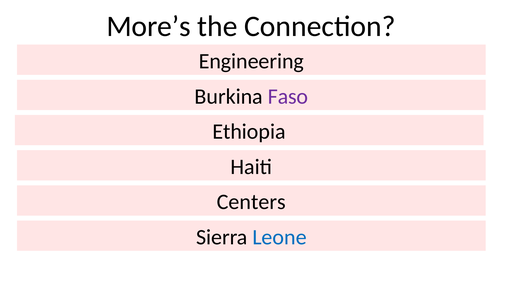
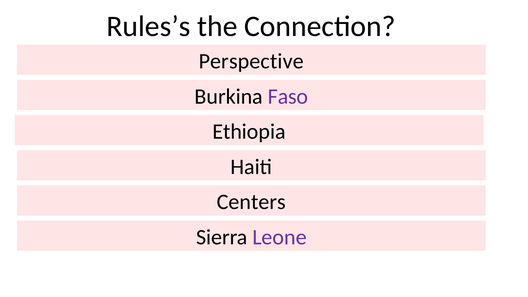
More’s: More’s -> Rules’s
Engineering: Engineering -> Perspective
Leone colour: blue -> purple
